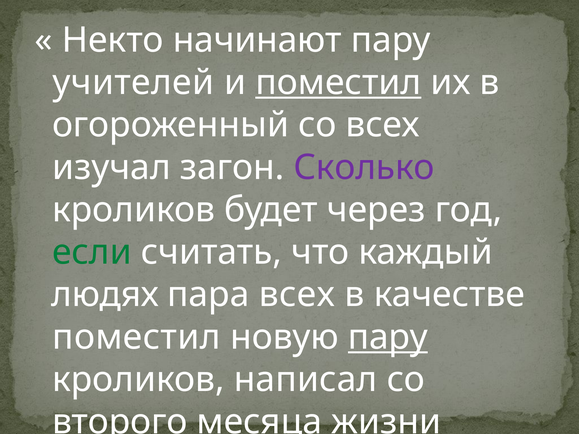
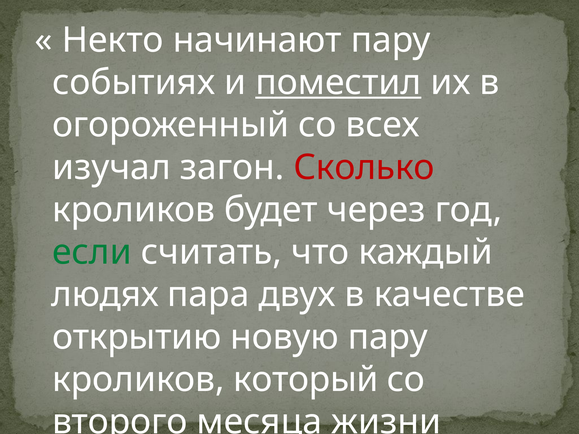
учителей: учителей -> событиях
Сколько colour: purple -> red
пара всех: всех -> двух
поместил at (136, 337): поместил -> открытию
пару at (388, 337) underline: present -> none
написал: написал -> который
